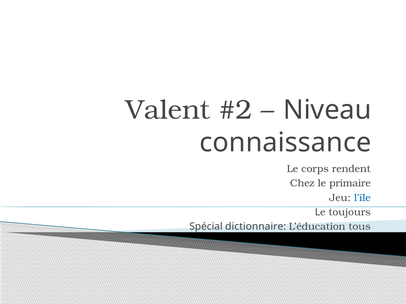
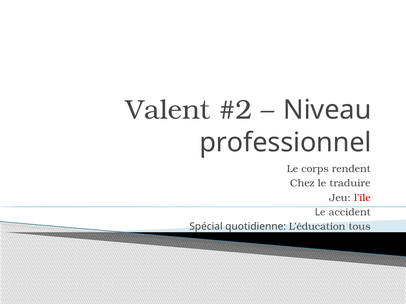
connaissance: connaissance -> professionnel
primaire: primaire -> traduire
l’île colour: blue -> red
toujours: toujours -> accident
dictionnaire: dictionnaire -> quotidienne
